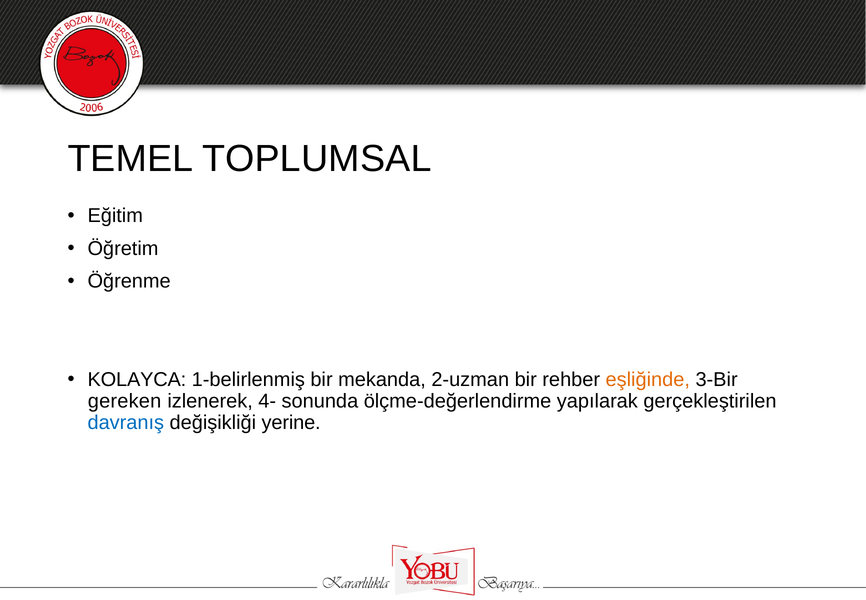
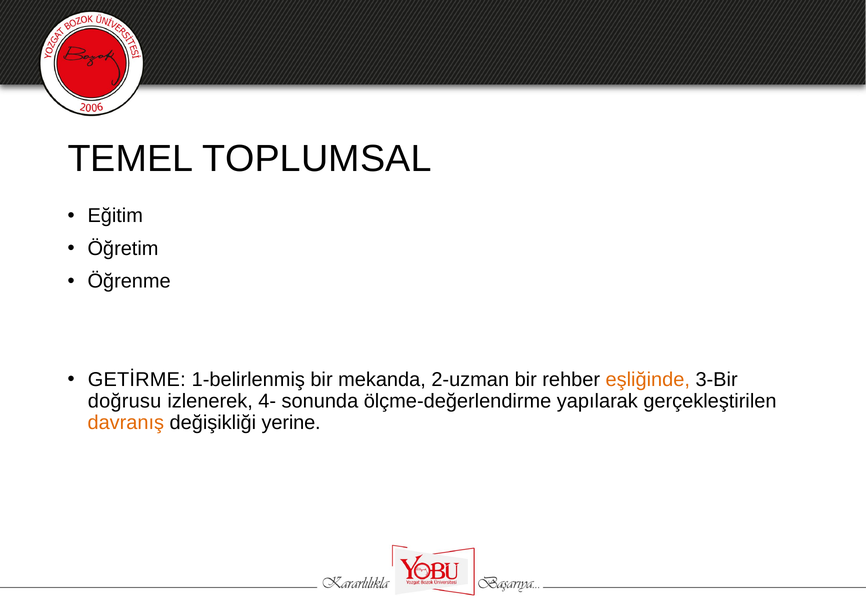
KOLAYCA: KOLAYCA -> GETİRME
gereken: gereken -> doğrusu
davranış colour: blue -> orange
